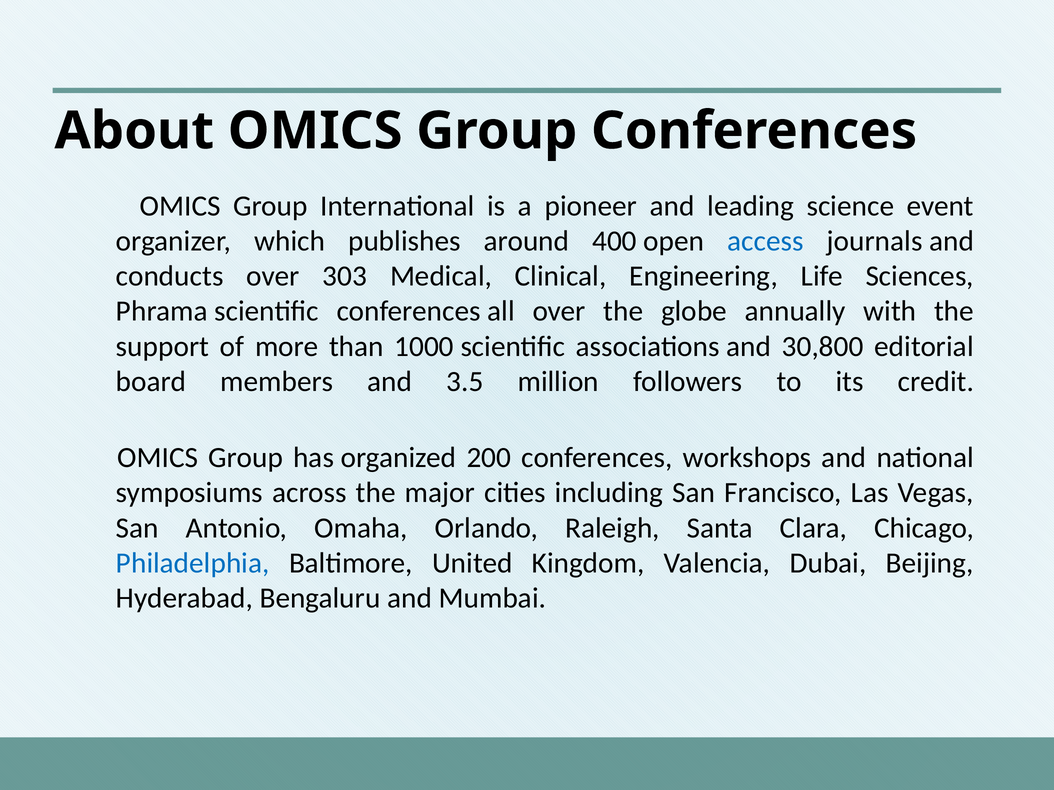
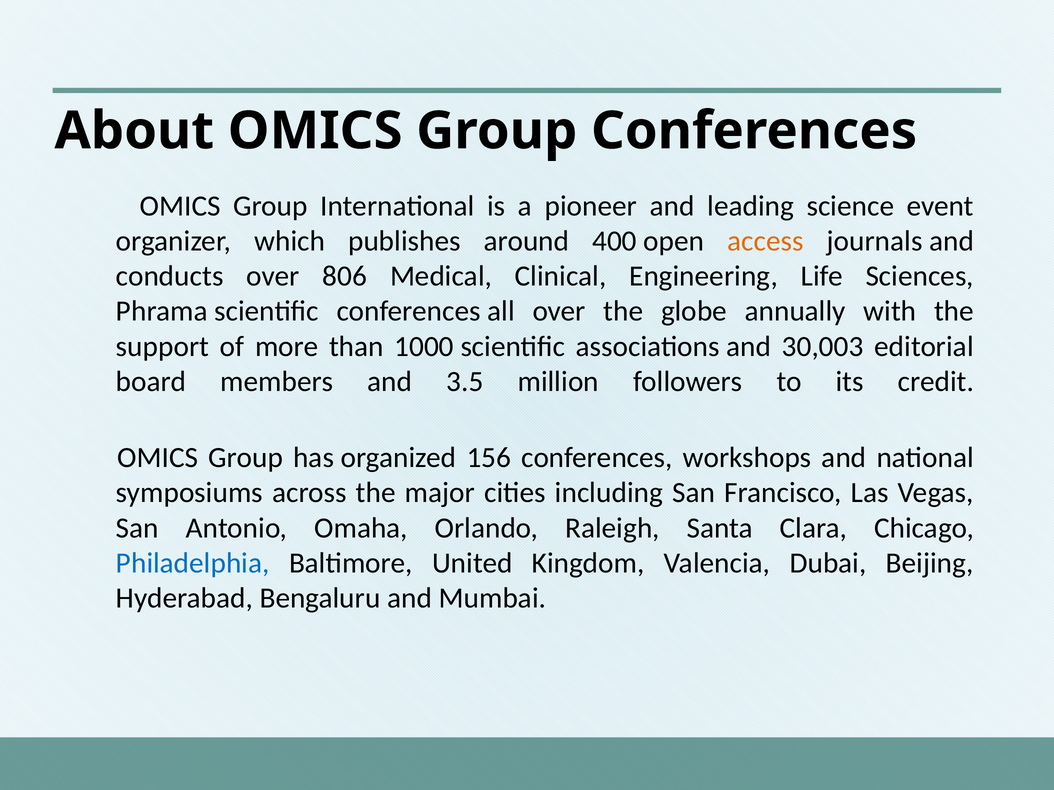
access colour: blue -> orange
303: 303 -> 806
30,800: 30,800 -> 30,003
200: 200 -> 156
